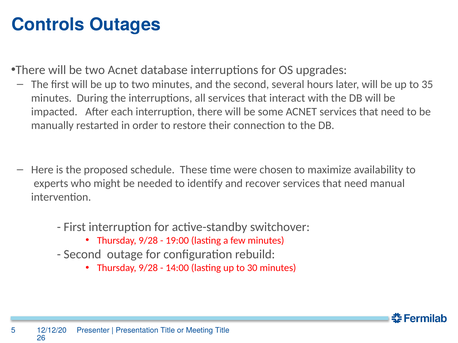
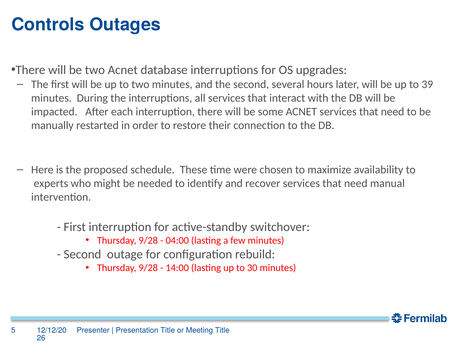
35: 35 -> 39
19:00: 19:00 -> 04:00
